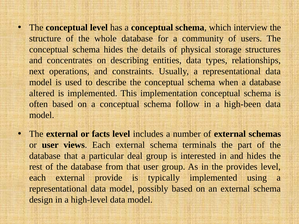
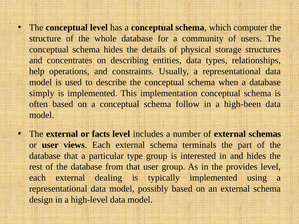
interview: interview -> computer
next: next -> help
altered: altered -> simply
deal: deal -> type
provide: provide -> dealing
